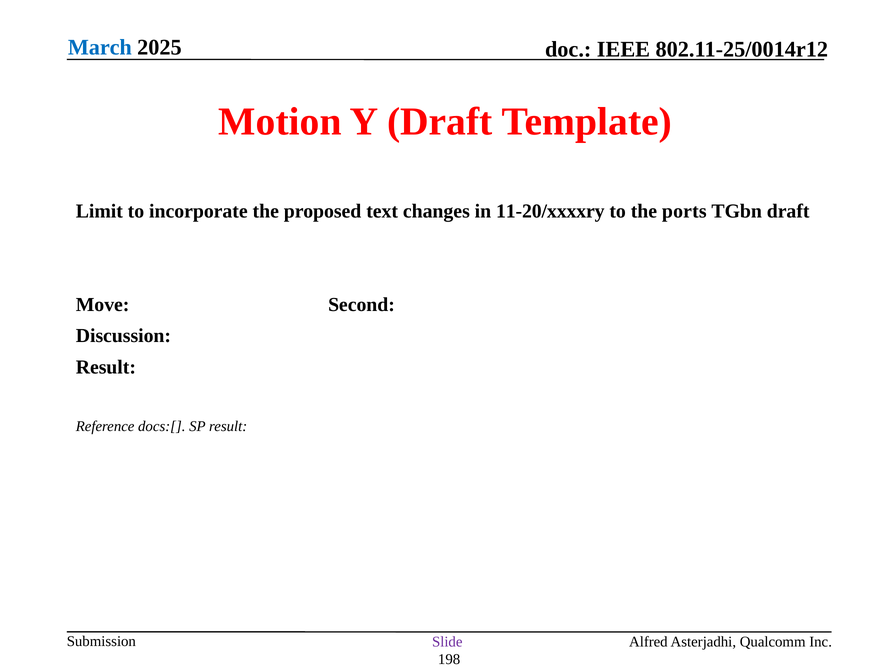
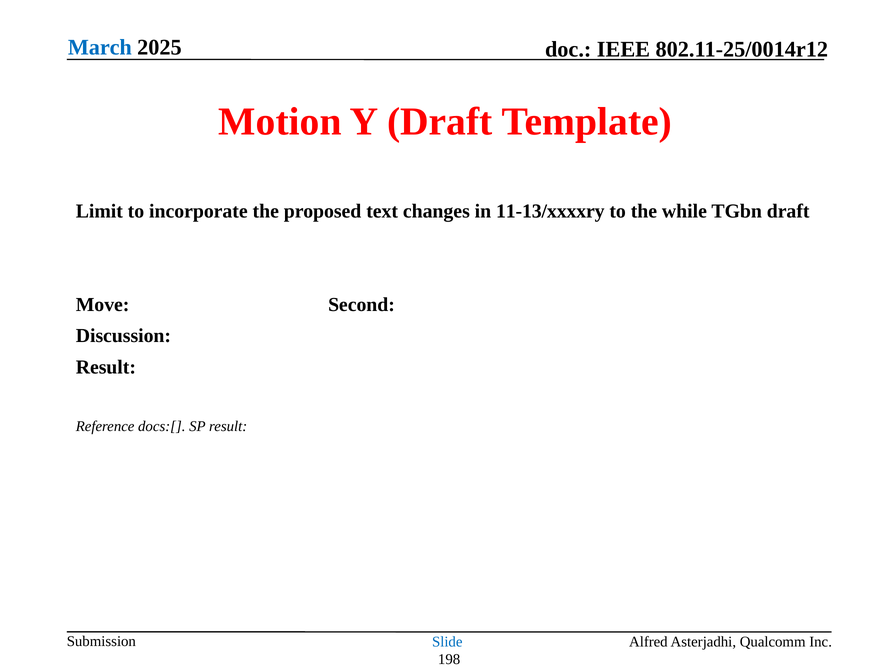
11-20/xxxxry: 11-20/xxxxry -> 11-13/xxxxry
ports: ports -> while
Slide colour: purple -> blue
